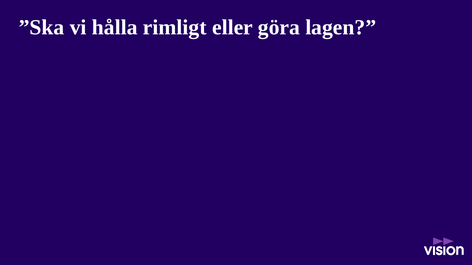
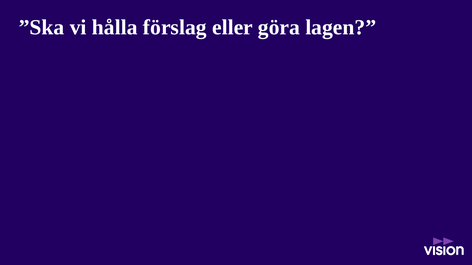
rimligt: rimligt -> förslag
